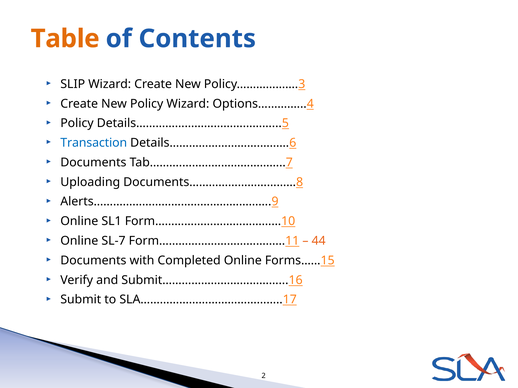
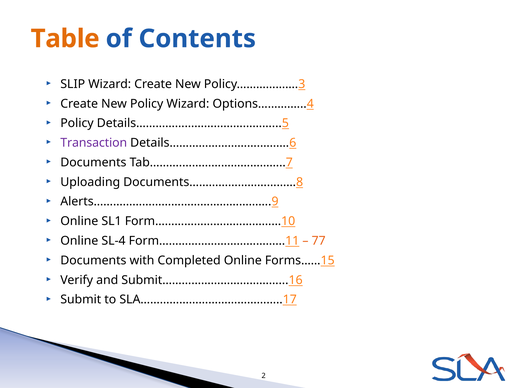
Transaction colour: blue -> purple
SL-7: SL-7 -> SL-4
44: 44 -> 77
